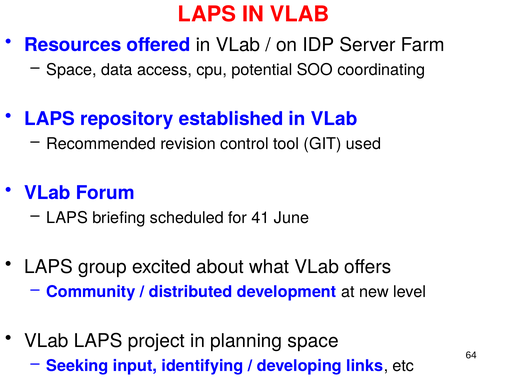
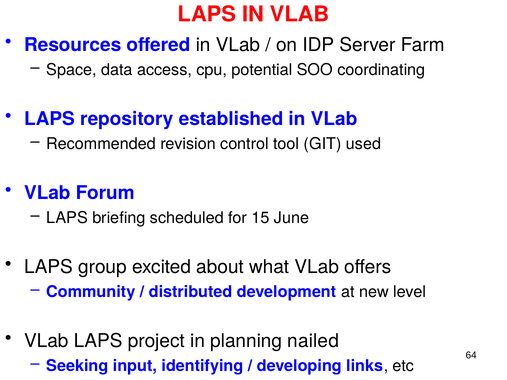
41: 41 -> 15
planning space: space -> nailed
